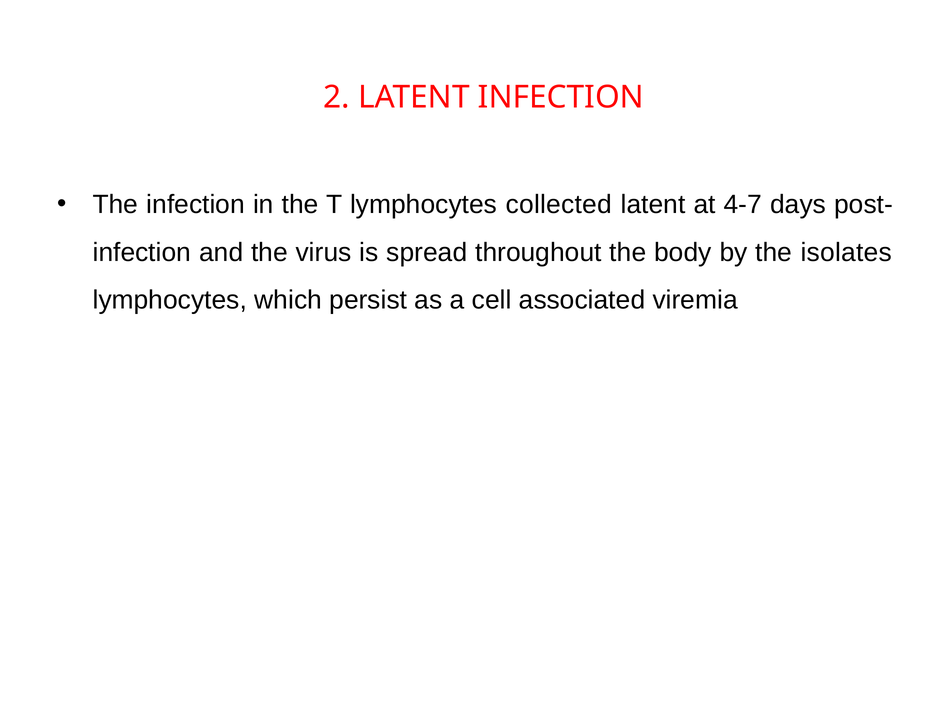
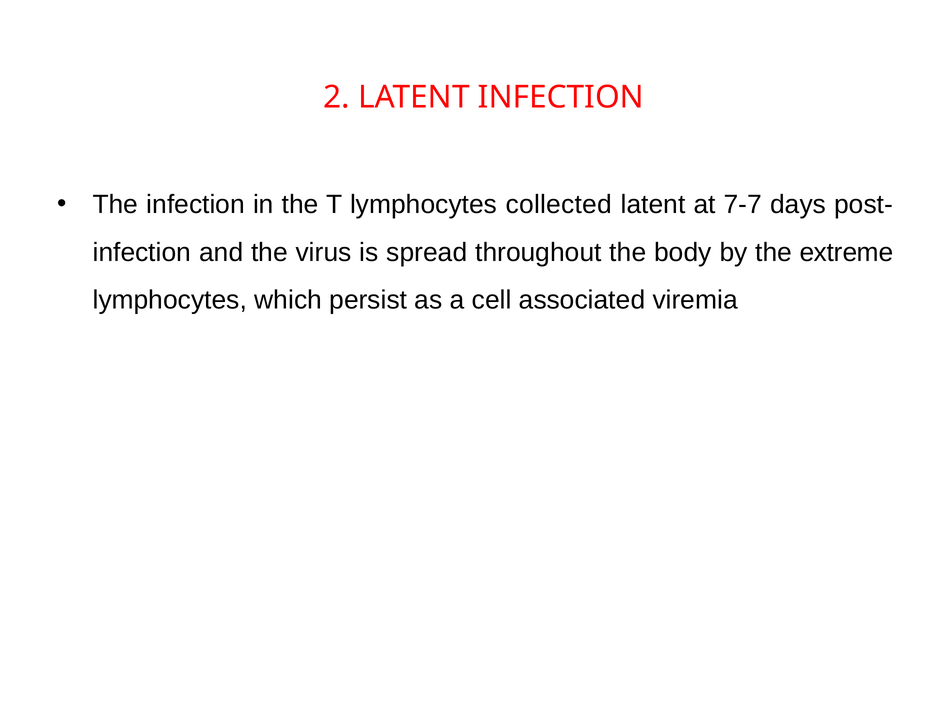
4-7: 4-7 -> 7-7
isolates: isolates -> extreme
